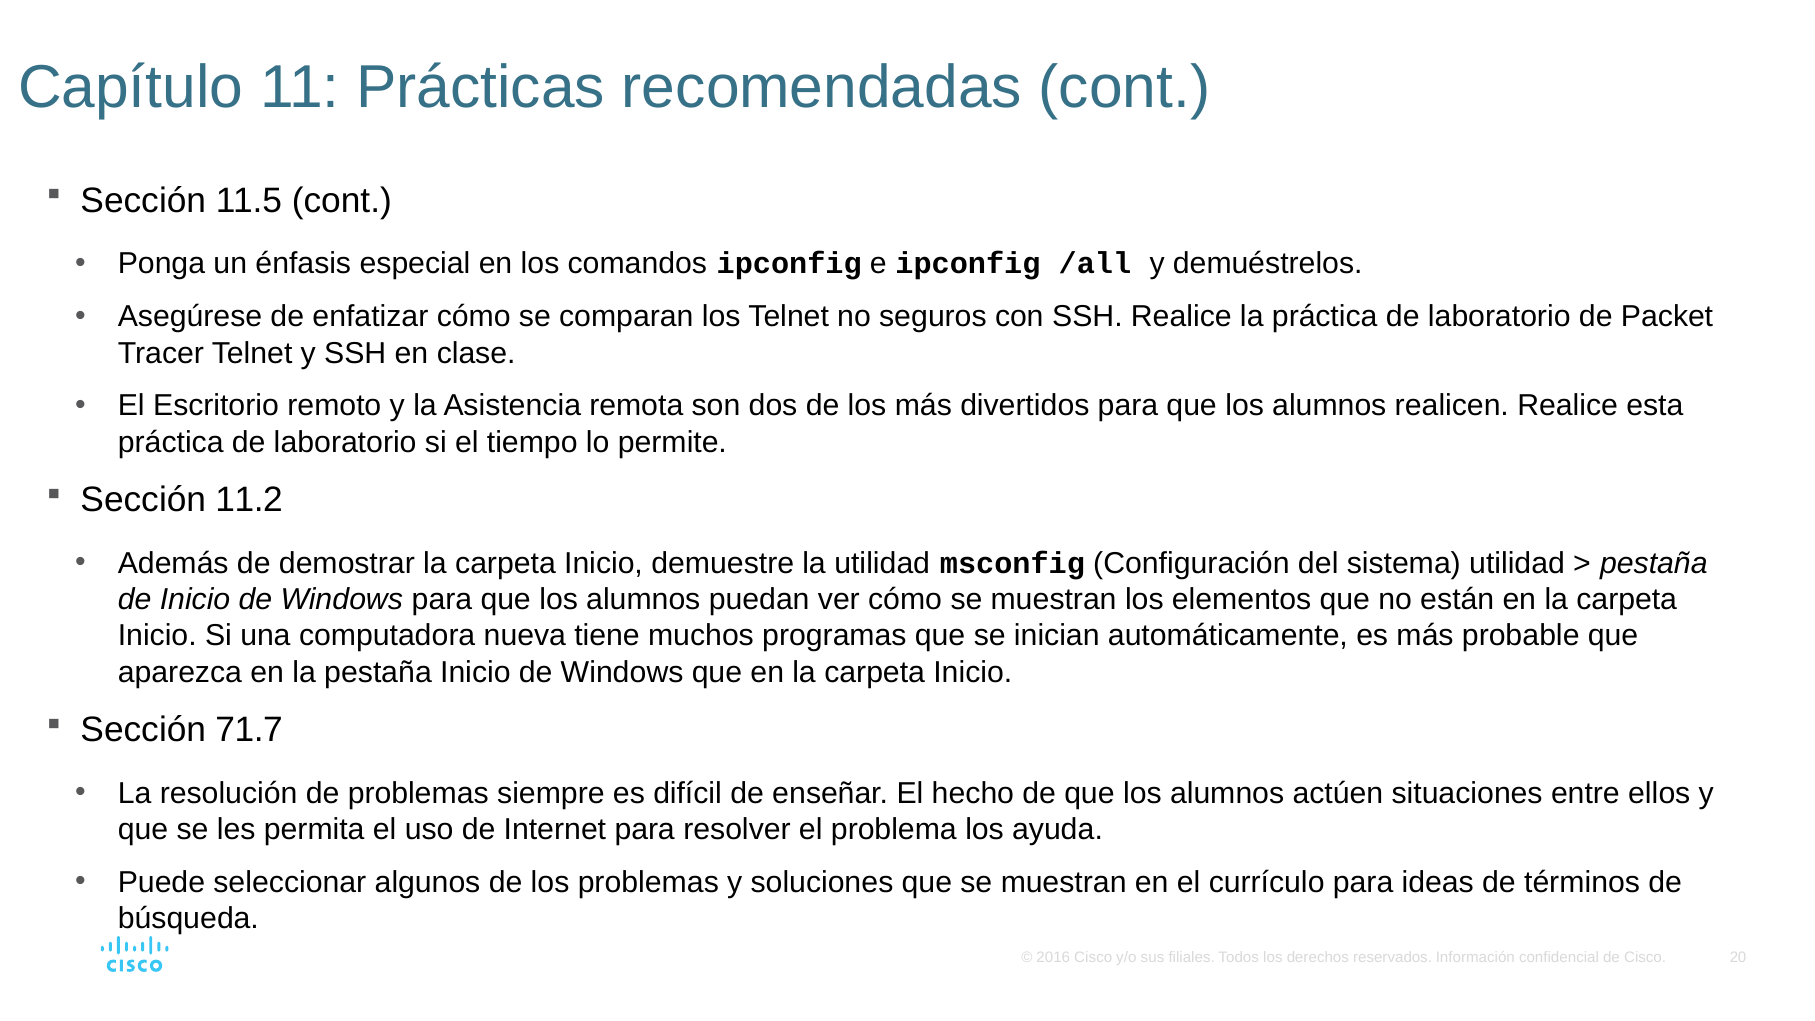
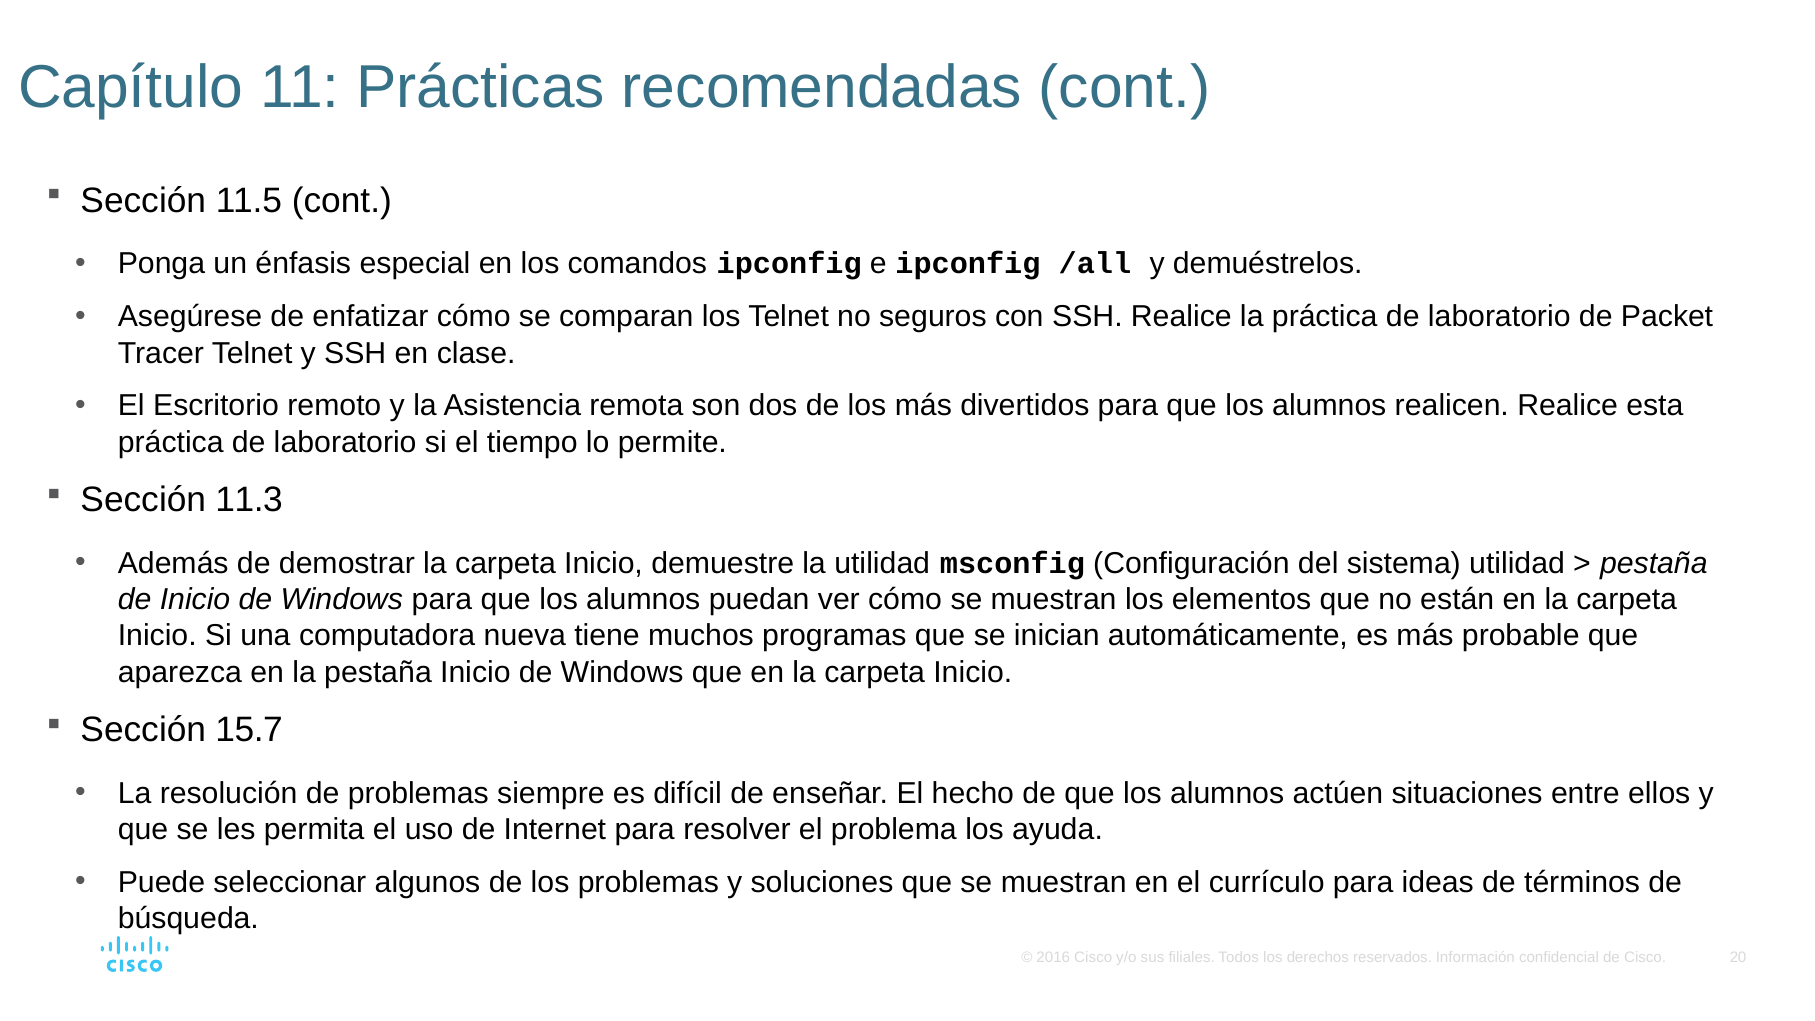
11.2: 11.2 -> 11.3
71.7: 71.7 -> 15.7
